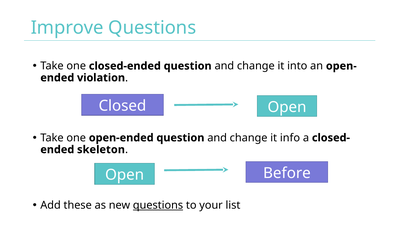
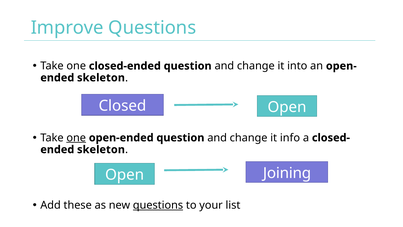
violation at (101, 78): violation -> skeleton
one at (76, 138) underline: none -> present
Before: Before -> Joining
